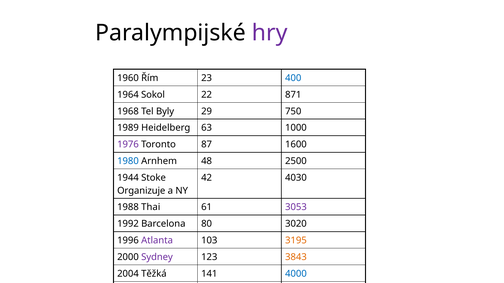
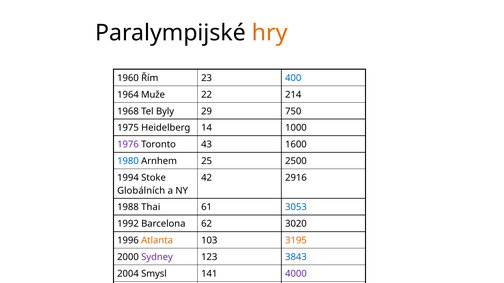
hry colour: purple -> orange
Sokol: Sokol -> Muže
871: 871 -> 214
1989: 1989 -> 1975
63: 63 -> 14
87: 87 -> 43
48: 48 -> 25
1944: 1944 -> 1994
4030: 4030 -> 2916
Organizuje: Organizuje -> Globálních
3053 colour: purple -> blue
80: 80 -> 62
Atlanta colour: purple -> orange
3843 colour: orange -> blue
Těžká: Těžká -> Smysl
4000 colour: blue -> purple
